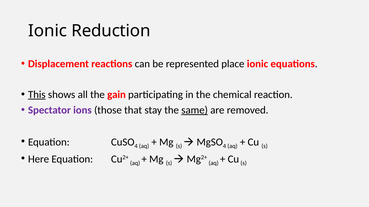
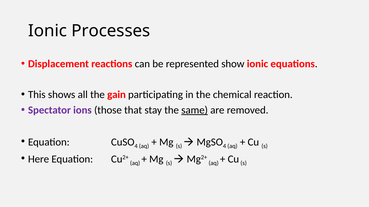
Reduction: Reduction -> Processes
place: place -> show
This underline: present -> none
